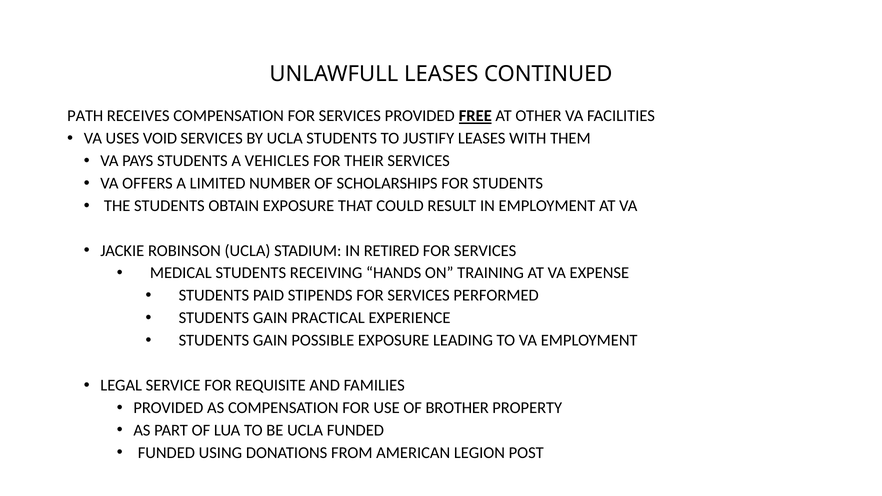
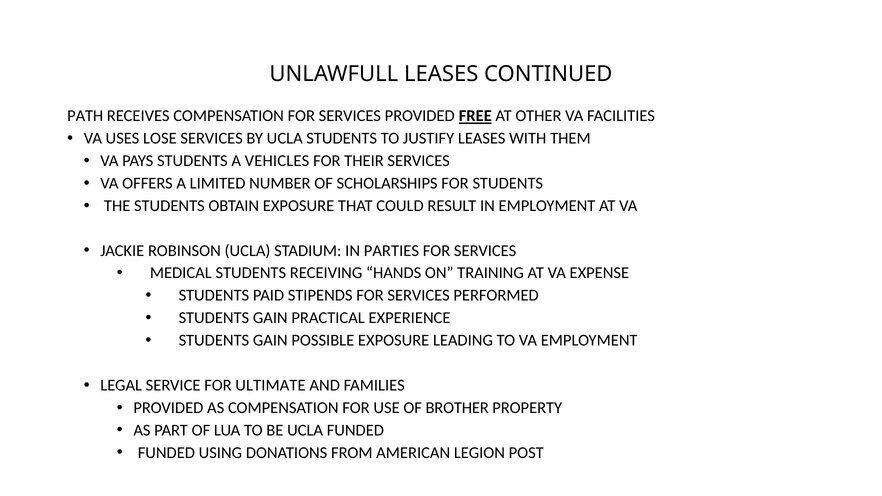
VOID: VOID -> LOSE
RETIRED: RETIRED -> PARTIES
REQUISITE: REQUISITE -> ULTIMATE
